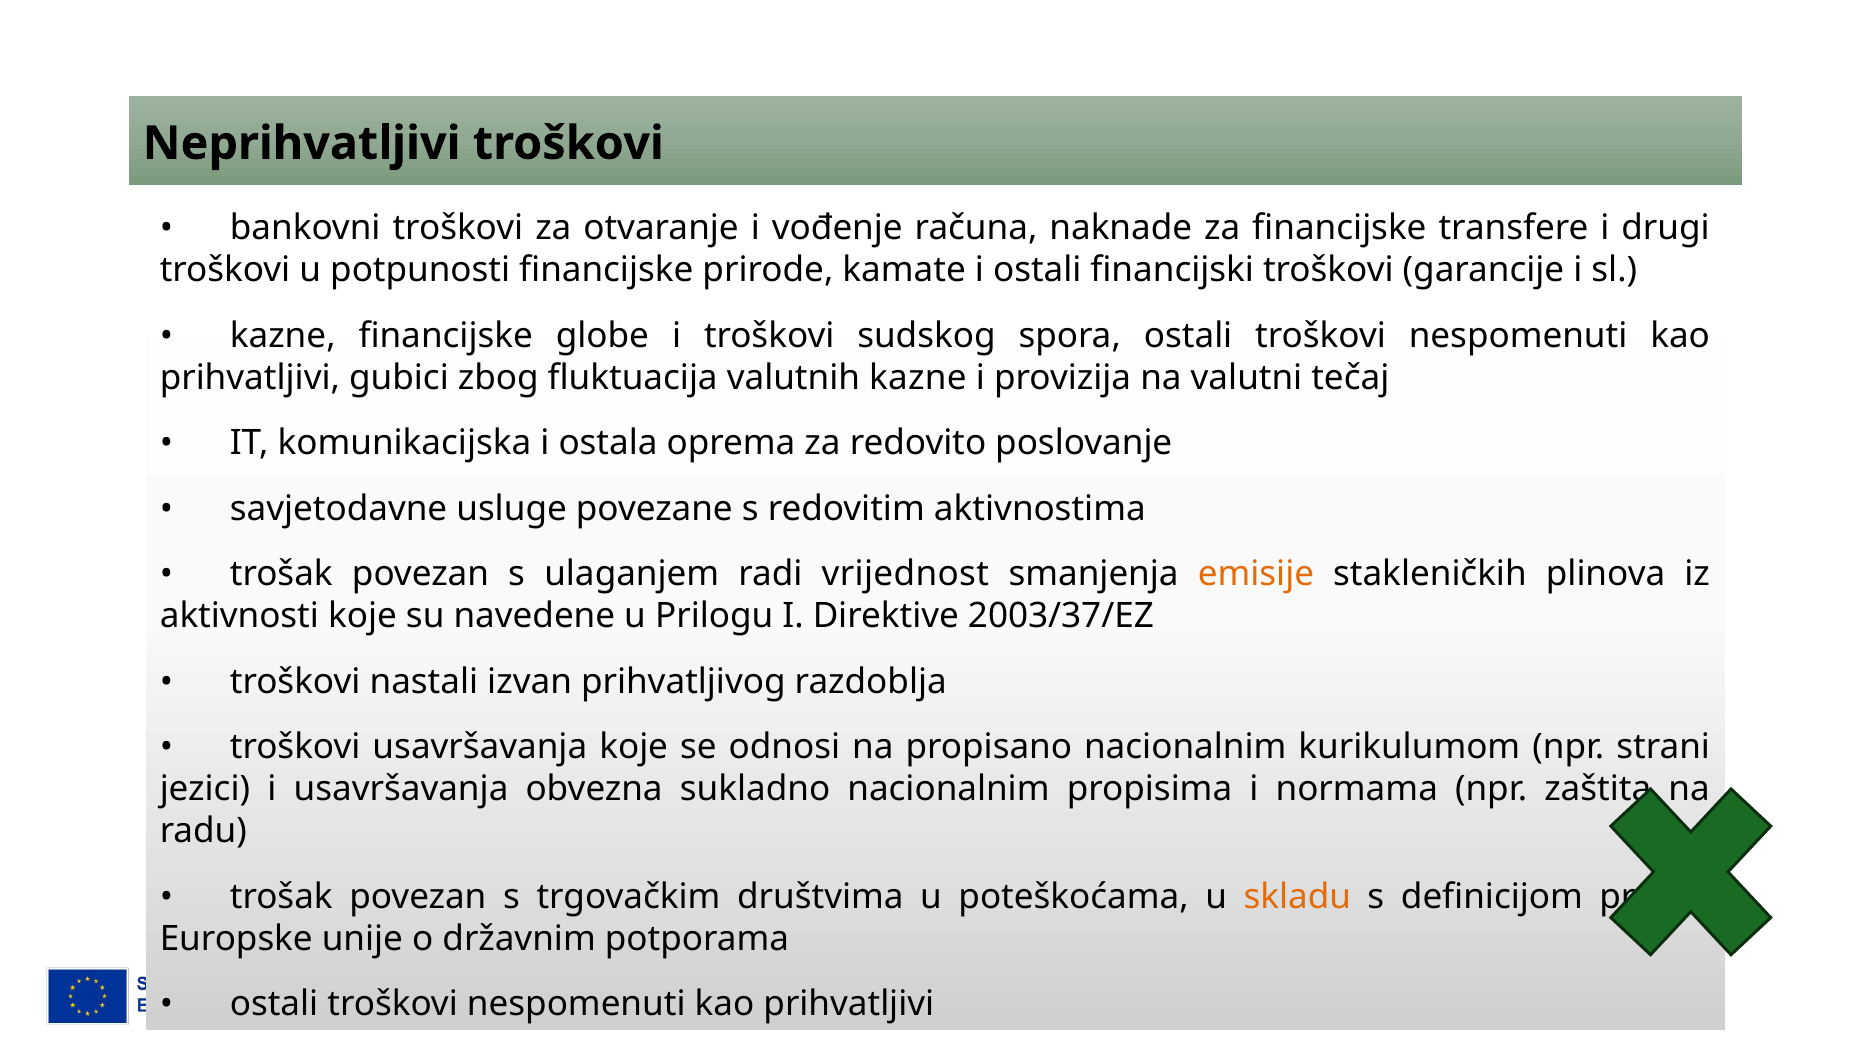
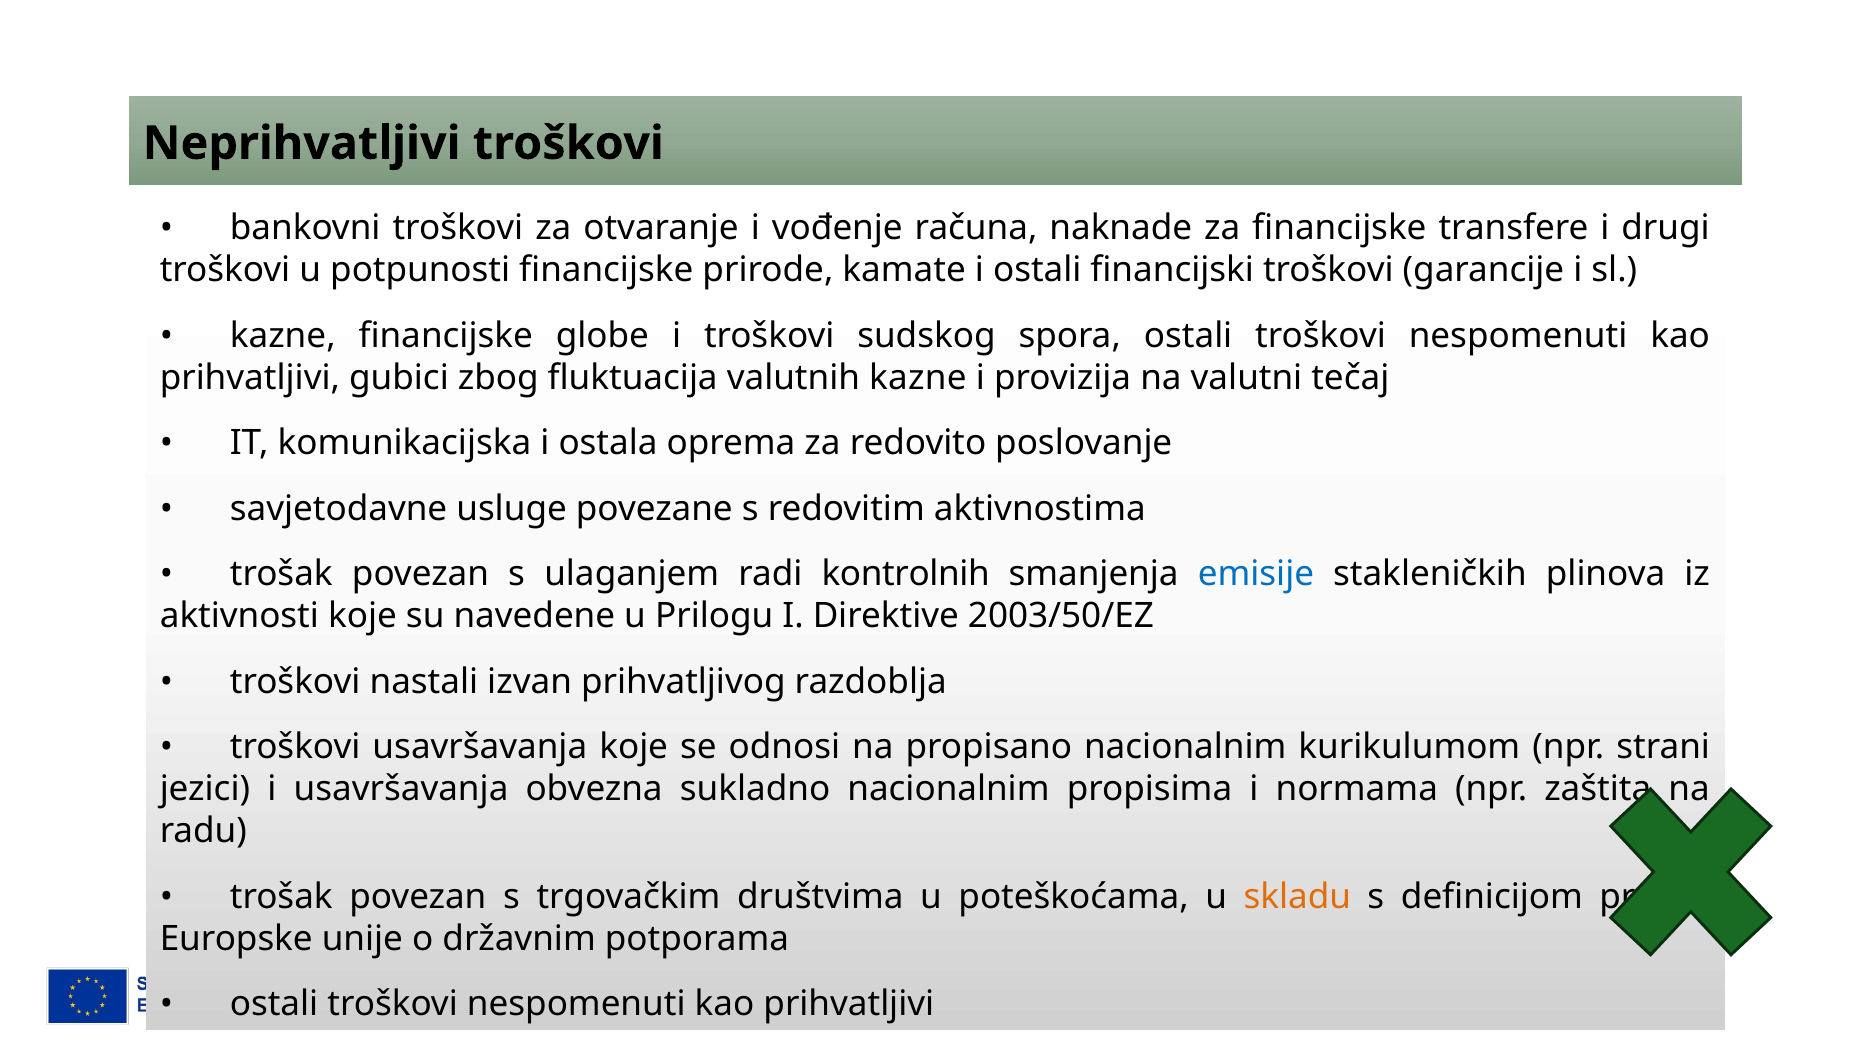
vrijednost: vrijednost -> kontrolnih
emisije colour: orange -> blue
2003/37/EZ: 2003/37/EZ -> 2003/50/EZ
